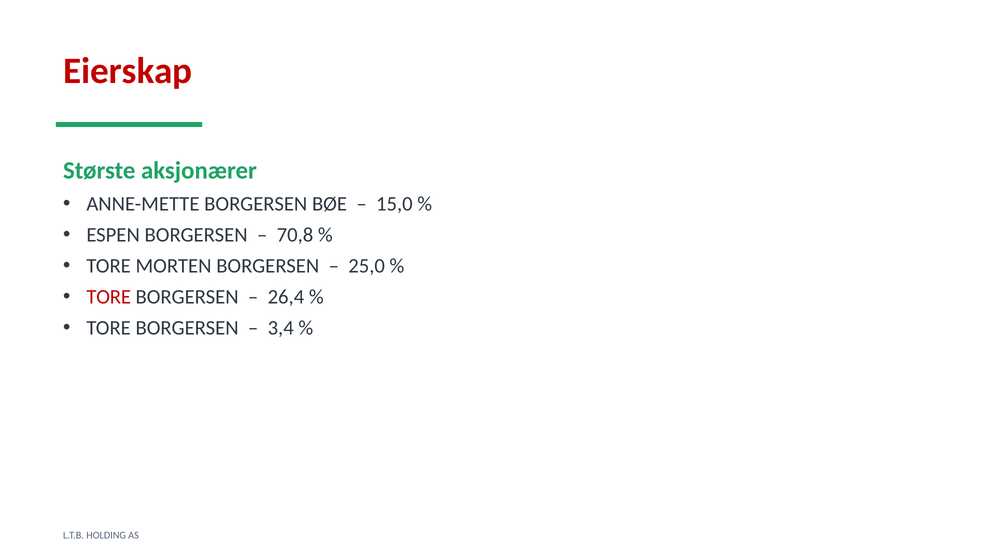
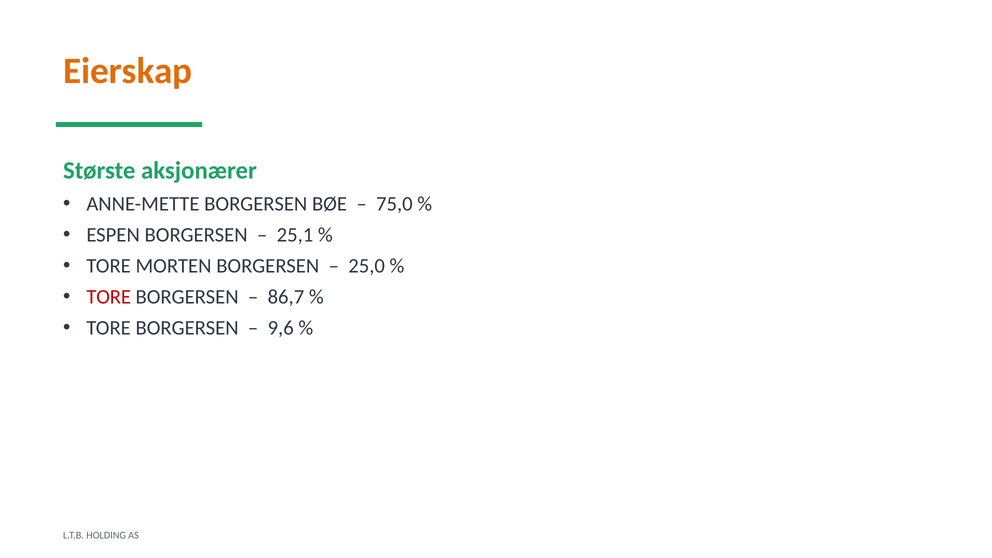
Eierskap colour: red -> orange
15,0: 15,0 -> 75,0
70,8: 70,8 -> 25,1
26,4: 26,4 -> 86,7
3,4: 3,4 -> 9,6
